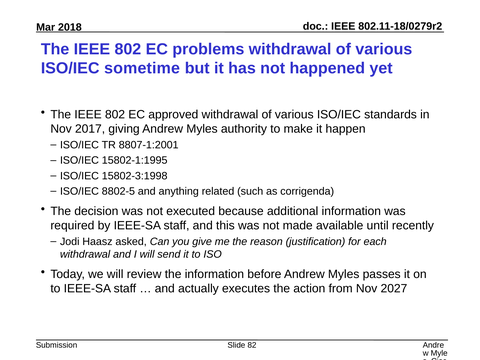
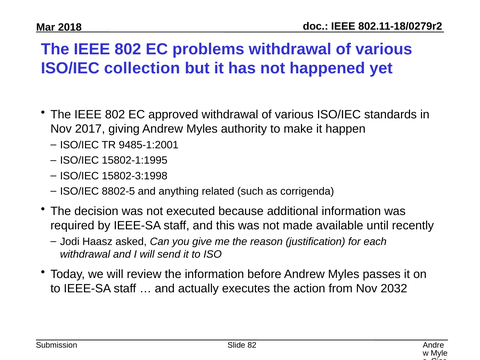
sometime: sometime -> collection
8807-1:2001: 8807-1:2001 -> 9485-1:2001
2027: 2027 -> 2032
